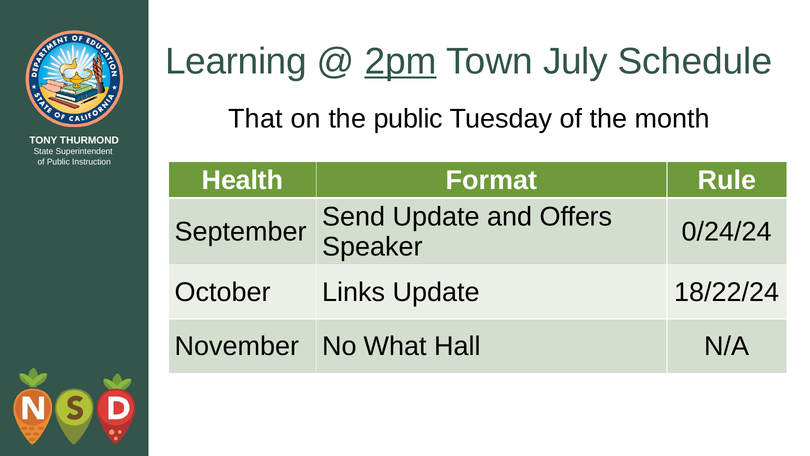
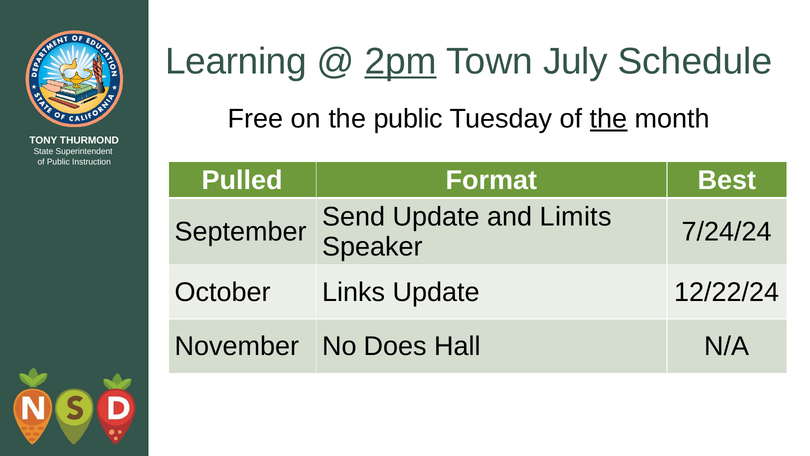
That: That -> Free
the at (609, 119) underline: none -> present
Health: Health -> Pulled
Rule: Rule -> Best
Offers: Offers -> Limits
0/24/24: 0/24/24 -> 7/24/24
18/22/24: 18/22/24 -> 12/22/24
What: What -> Does
